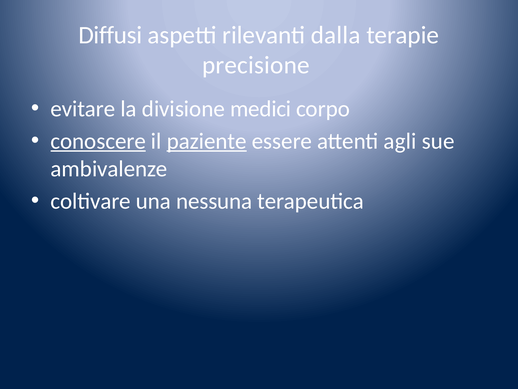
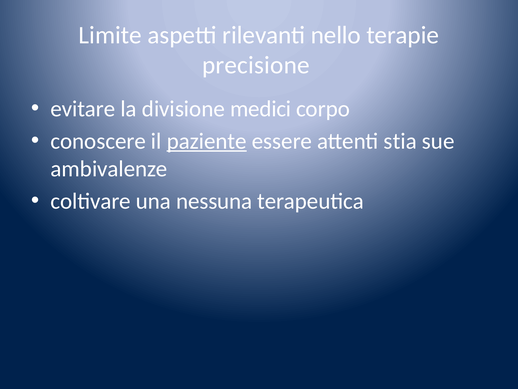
Diffusi: Diffusi -> Limite
dalla: dalla -> nello
conoscere underline: present -> none
agli: agli -> stia
